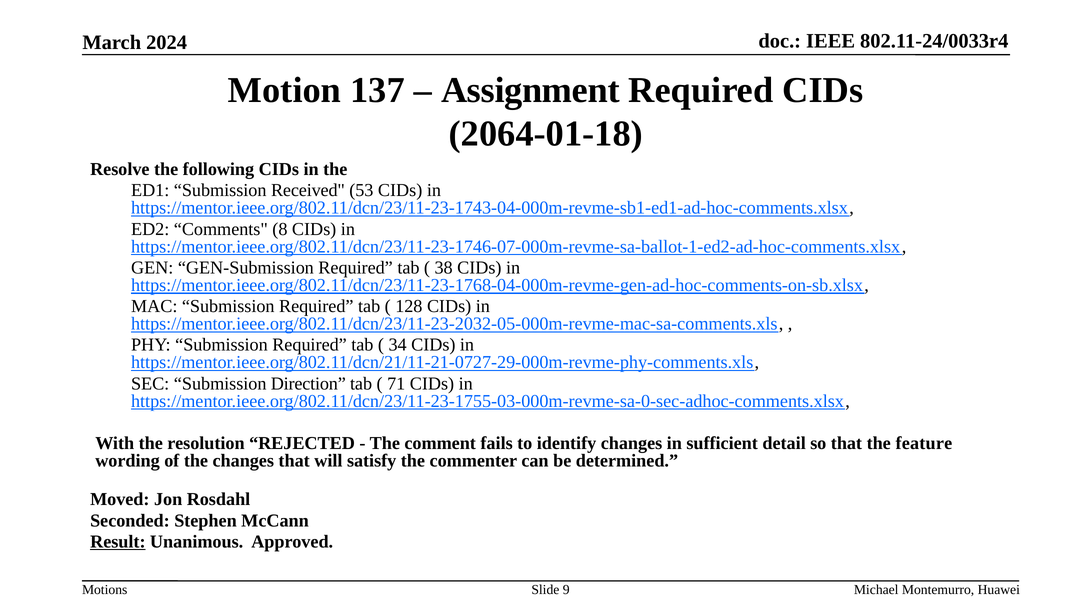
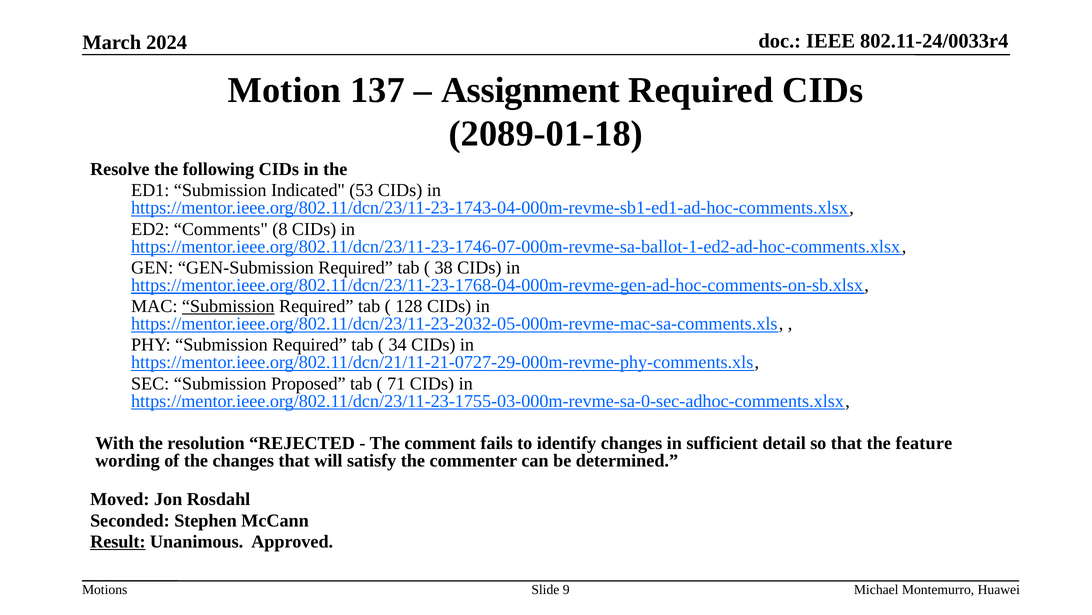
2064-01-18: 2064-01-18 -> 2089-01-18
Received: Received -> Indicated
Submission at (228, 306) underline: none -> present
Direction: Direction -> Proposed
